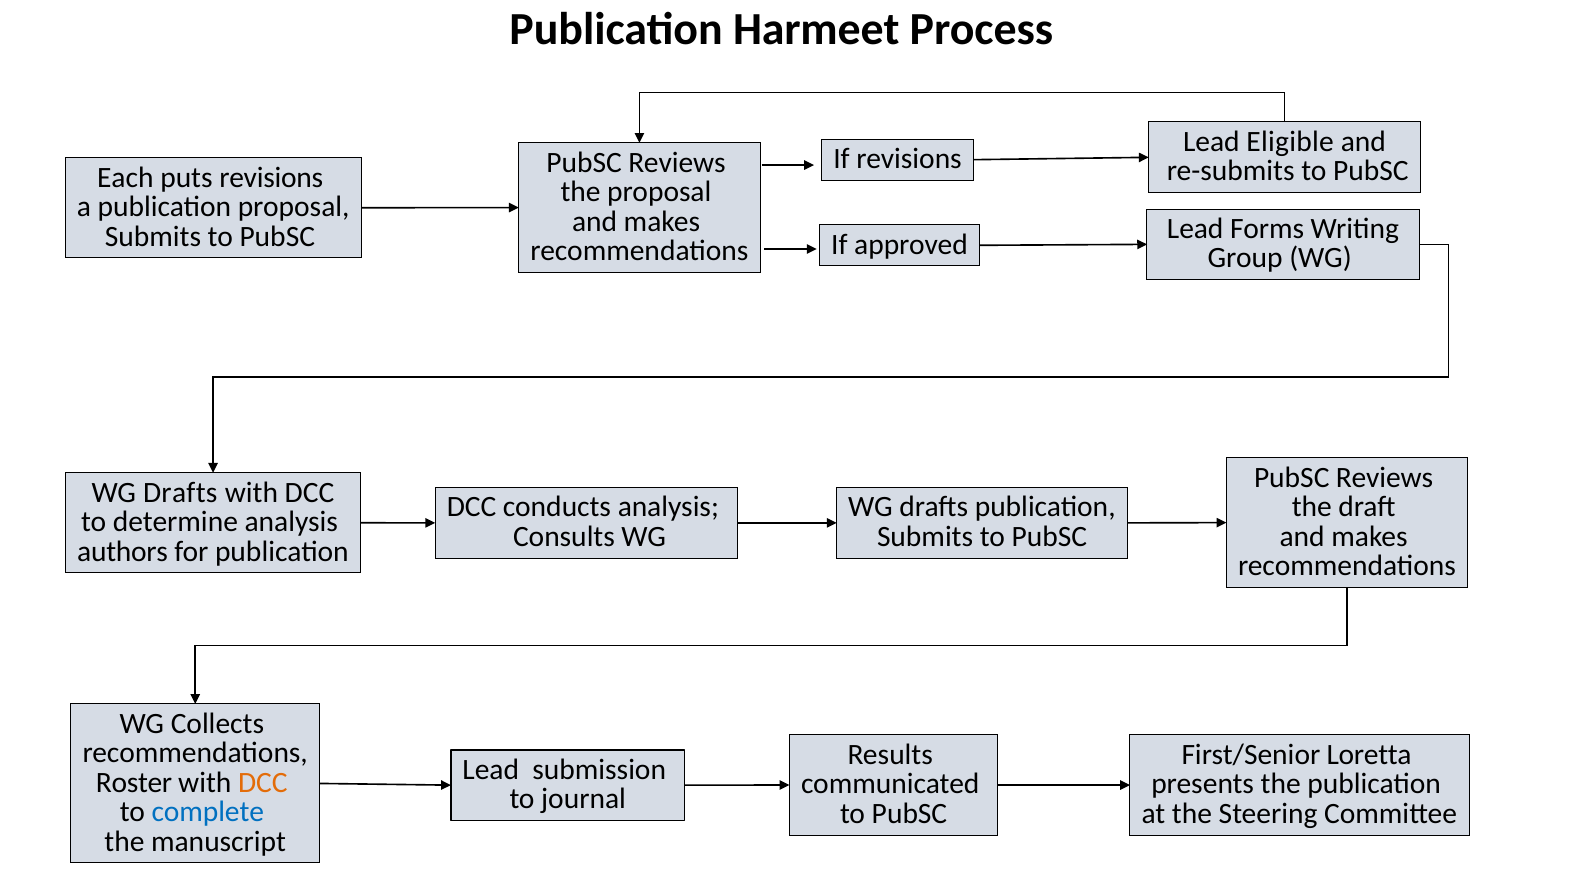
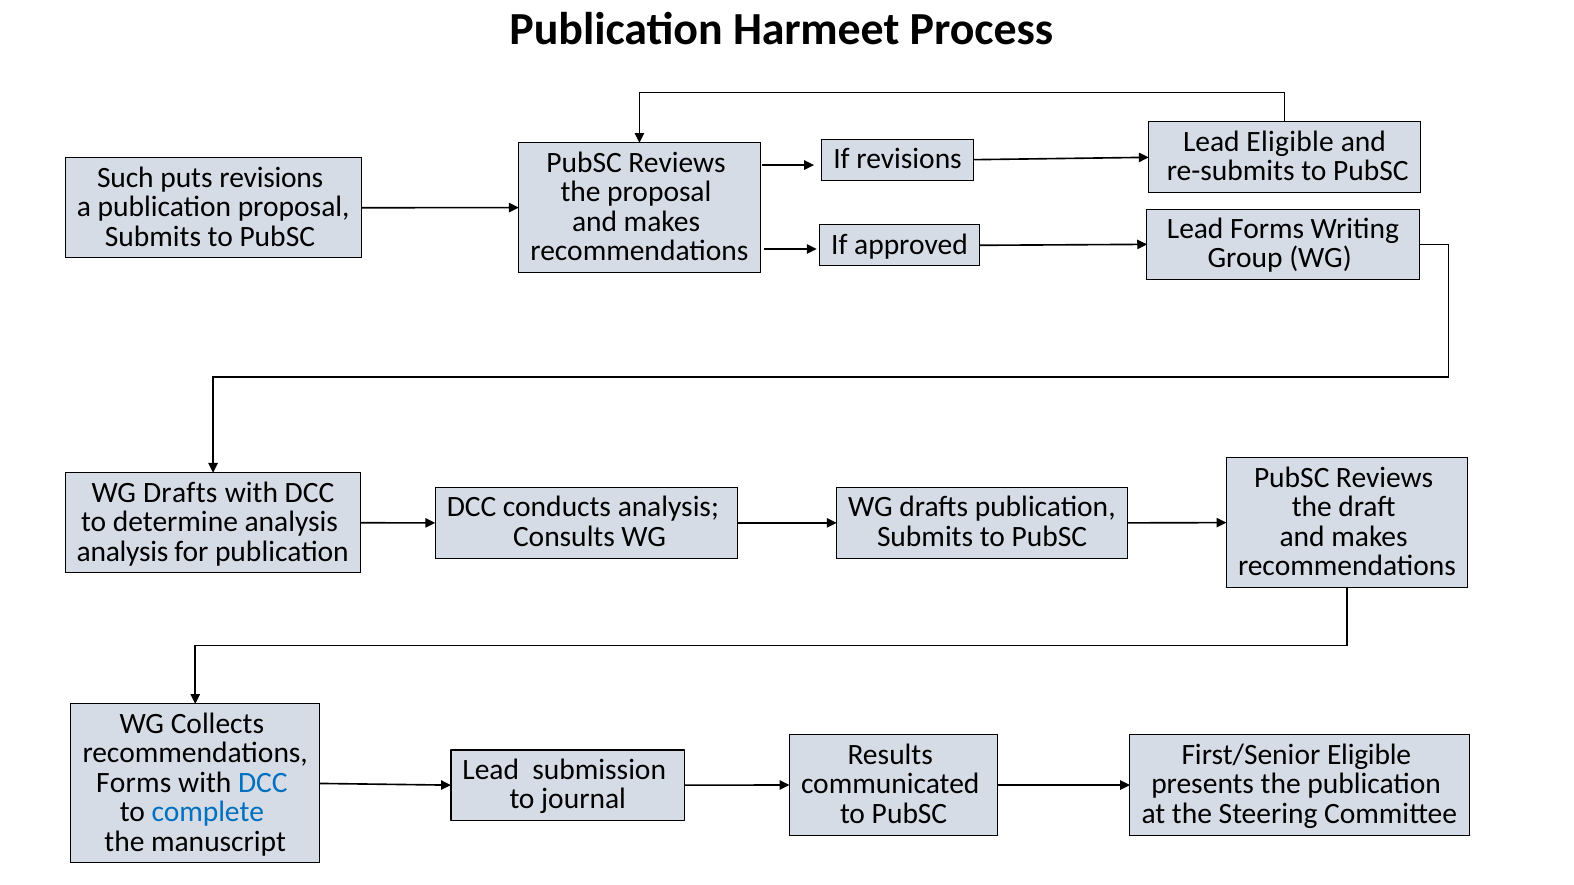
Each: Each -> Such
authors at (123, 552): authors -> analysis
First/Senior Loretta: Loretta -> Eligible
Roster at (134, 783): Roster -> Forms
DCC at (263, 783) colour: orange -> blue
